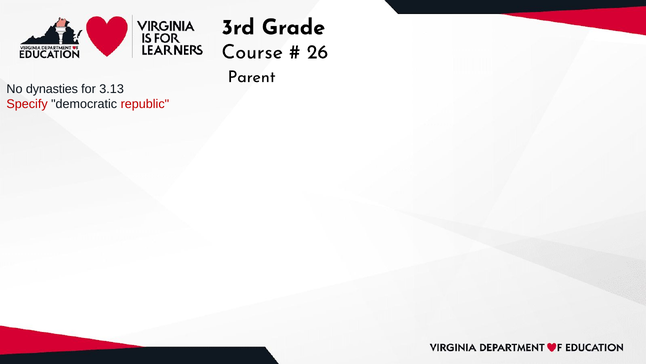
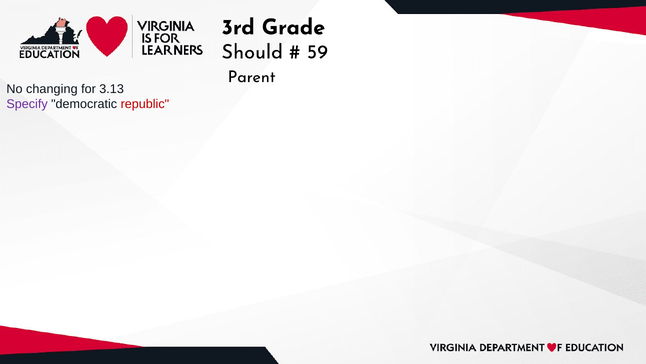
Course: Course -> Should
26: 26 -> 59
dynasties: dynasties -> changing
Specify colour: red -> purple
